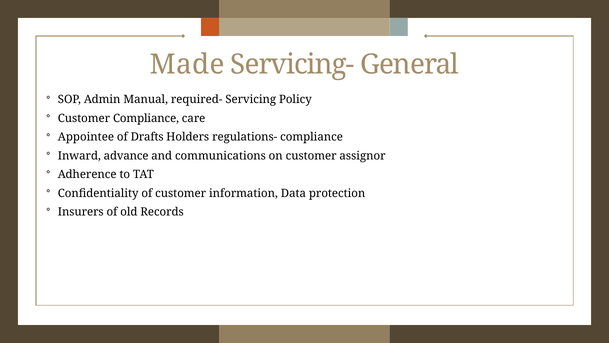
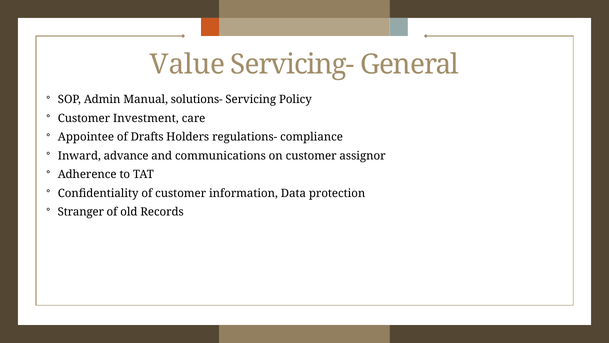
Made: Made -> Value
required-: required- -> solutions-
Customer Compliance: Compliance -> Investment
Insurers: Insurers -> Stranger
